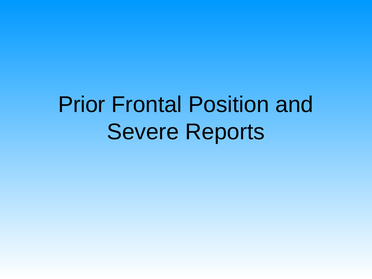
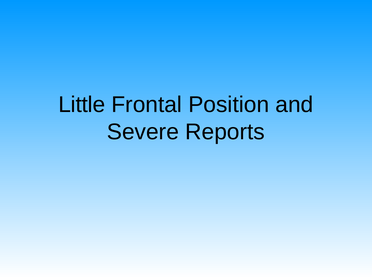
Prior: Prior -> Little
